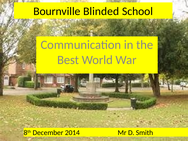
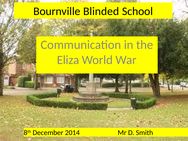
Best: Best -> Eliza
